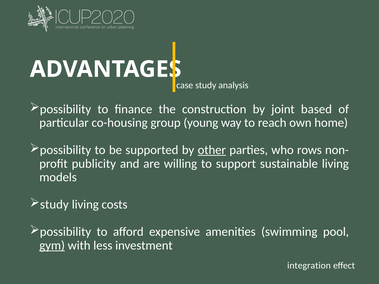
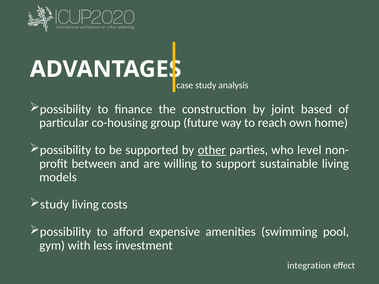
young: young -> future
rows: rows -> level
publicity: publicity -> between
gym underline: present -> none
